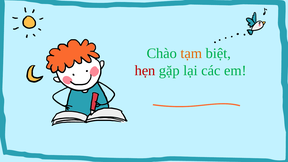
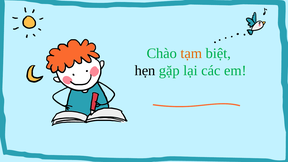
hẹn colour: red -> black
